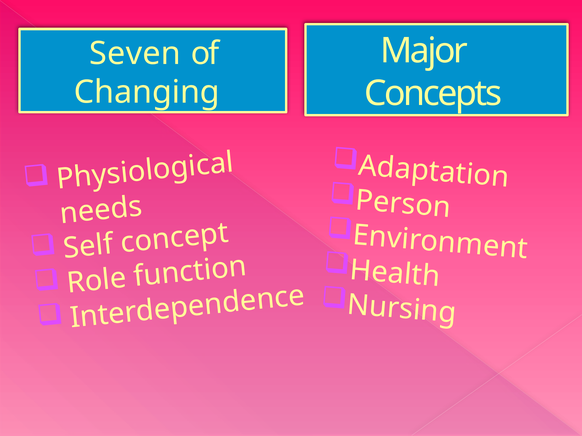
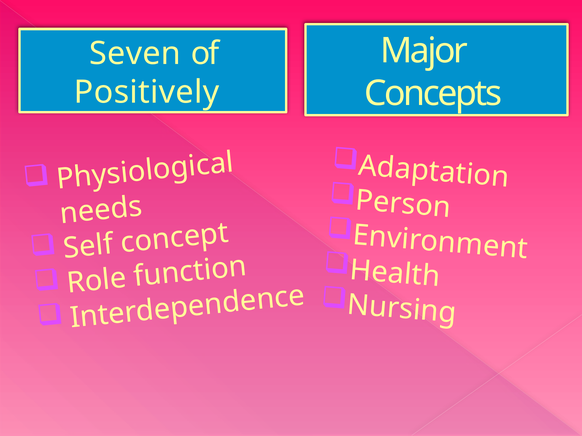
Changing: Changing -> Positively
